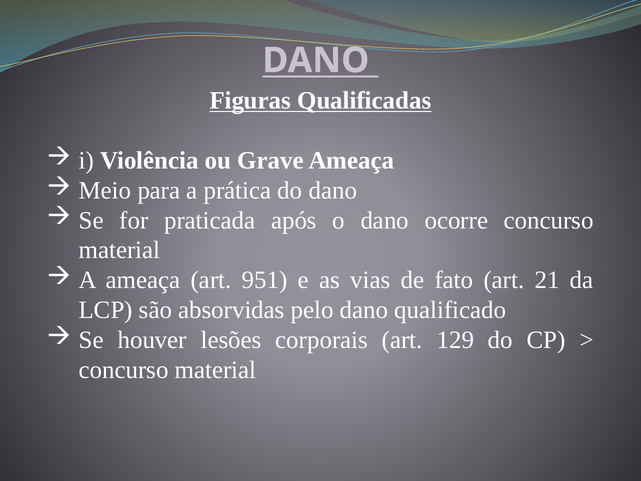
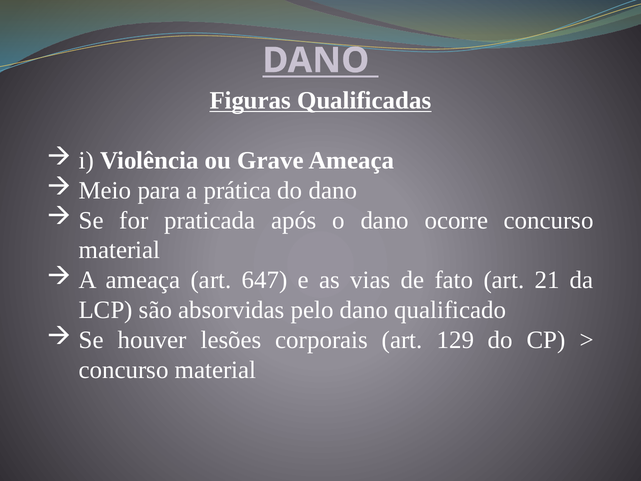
951: 951 -> 647
